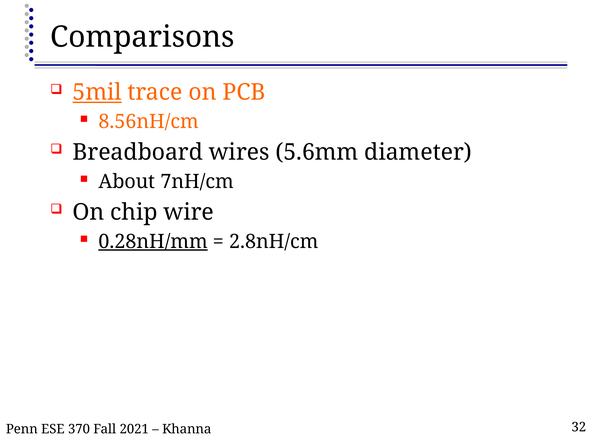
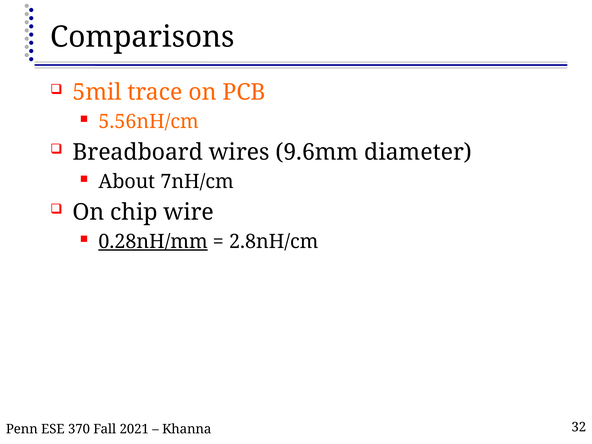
5mil underline: present -> none
8.56nH/cm: 8.56nH/cm -> 5.56nH/cm
5.6mm: 5.6mm -> 9.6mm
